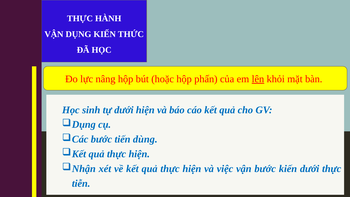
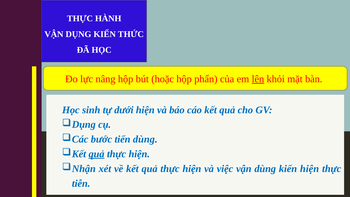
quả at (97, 154) underline: none -> present
vận bước: bước -> dùng
kiến dưới: dưới -> hiện
